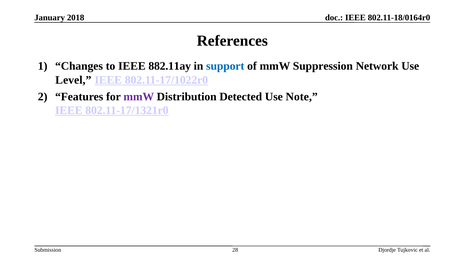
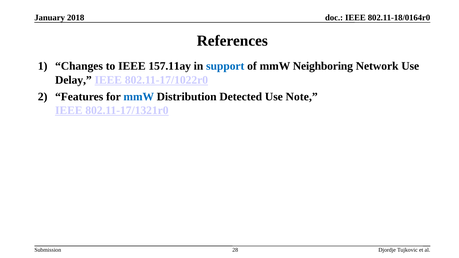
882.11ay: 882.11ay -> 157.11ay
Suppression: Suppression -> Neighboring
Level: Level -> Delay
mmW at (139, 97) colour: purple -> blue
